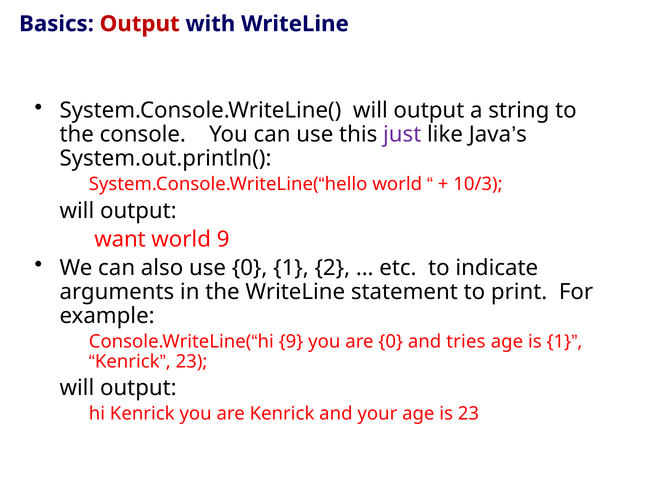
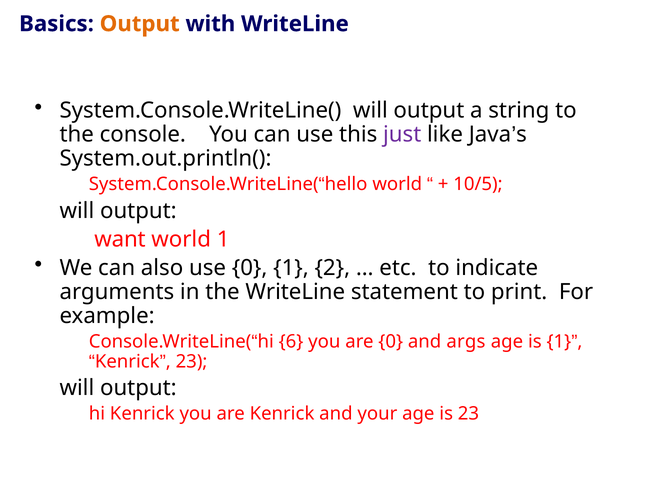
Output at (140, 24) colour: red -> orange
10/3: 10/3 -> 10/5
world 9: 9 -> 1
hi 9: 9 -> 6
tries: tries -> args
